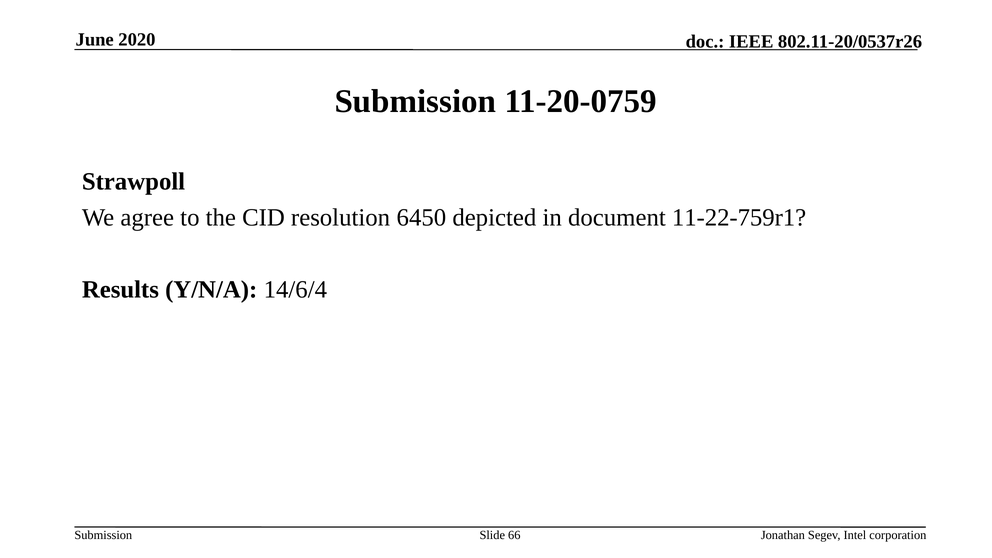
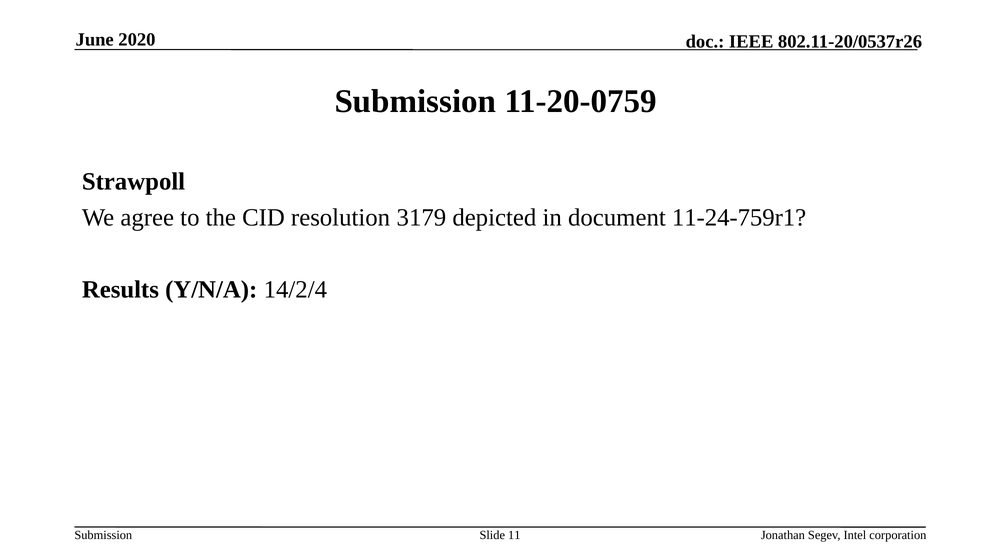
6450: 6450 -> 3179
11-22-759r1: 11-22-759r1 -> 11-24-759r1
14/6/4: 14/6/4 -> 14/2/4
66: 66 -> 11
